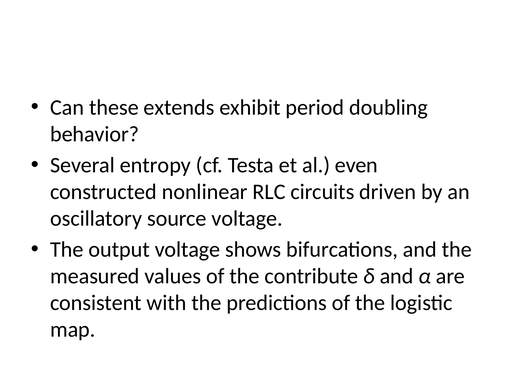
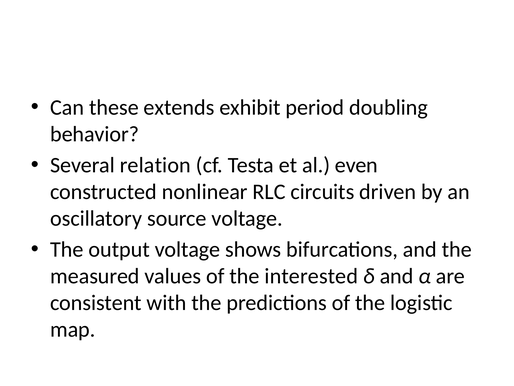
entropy: entropy -> relation
contribute: contribute -> interested
